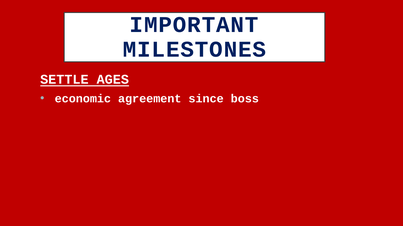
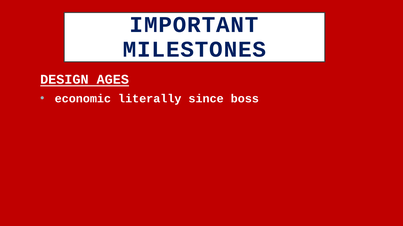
SETTLE: SETTLE -> DESIGN
agreement: agreement -> literally
